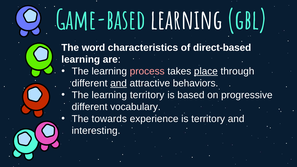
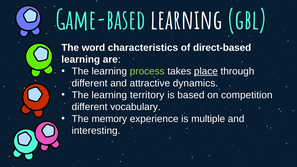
process colour: pink -> light green
and at (119, 83) underline: present -> none
behaviors: behaviors -> dynamics
progressive: progressive -> competition
towards: towards -> memory
is territory: territory -> multiple
